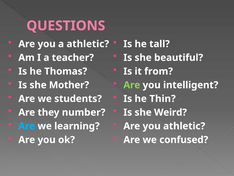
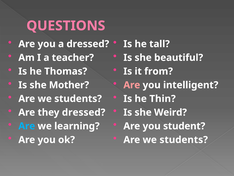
a athletic: athletic -> dressed
Are at (132, 85) colour: light green -> pink
they number: number -> dressed
you athletic: athletic -> student
confused at (184, 139): confused -> students
